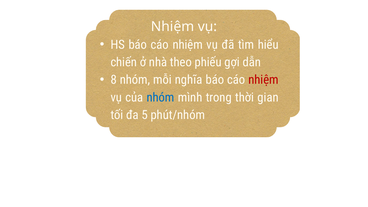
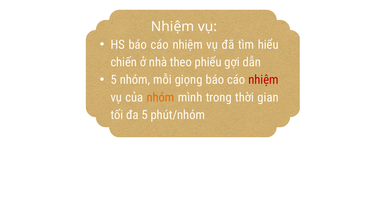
8 at (114, 80): 8 -> 5
nghĩa: nghĩa -> giọng
nhóm at (161, 97) colour: blue -> orange
